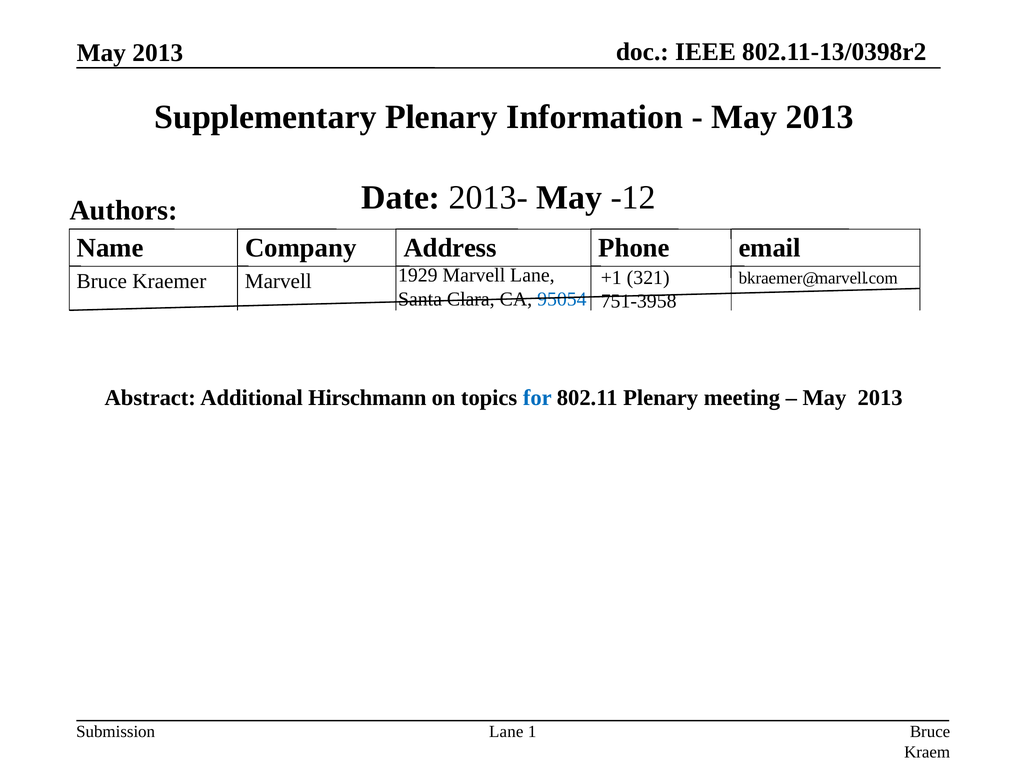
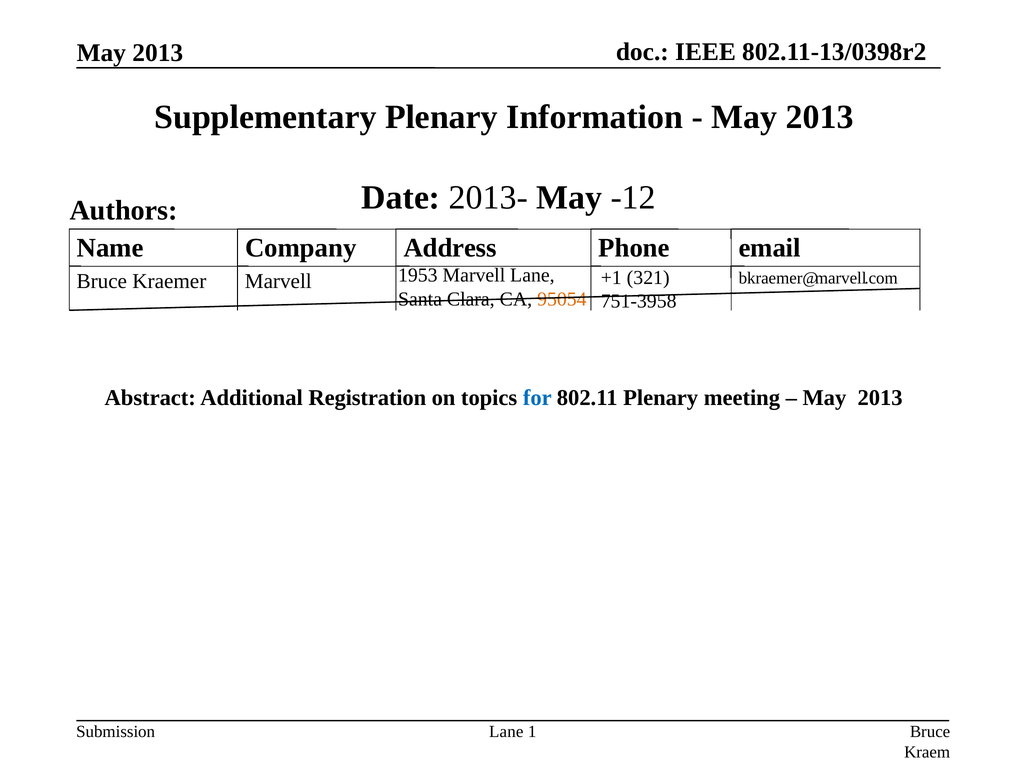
1929: 1929 -> 1953
95054 colour: blue -> orange
Hirschmann: Hirschmann -> Registration
